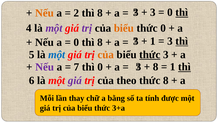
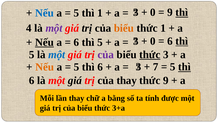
3 at (153, 12): 3 -> 0
0 at (170, 12): 0 -> 9
Nếu at (44, 13) colour: orange -> blue
2 at (76, 13): 2 -> 5
8 at (100, 13): 8 -> 1
trị at (87, 28) colour: purple -> black
thức 0: 0 -> 1
1 at (153, 41): 1 -> 0
3 at (170, 41): 3 -> 6
Nếu at (44, 42) underline: none -> present
0 at (76, 42): 0 -> 6
8 at (100, 42): 8 -> 5
của at (106, 54) colour: orange -> purple
8 at (156, 67): 8 -> 7
1 at (173, 67): 1 -> 5
Nếu at (45, 67) colour: purple -> orange
7 at (77, 67): 7 -> 5
thì 0: 0 -> 6
giá at (75, 80) colour: purple -> black
của theo: theo -> thay
thức 8: 8 -> 9
